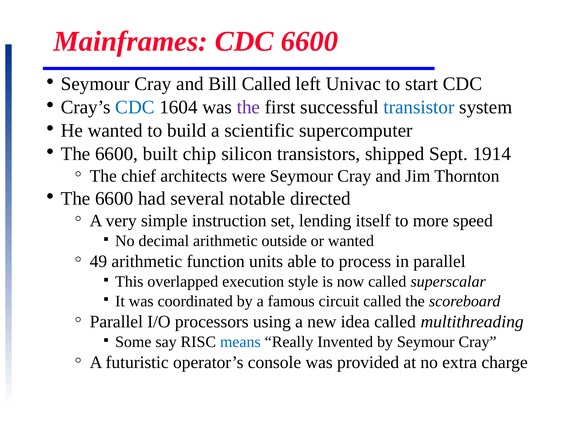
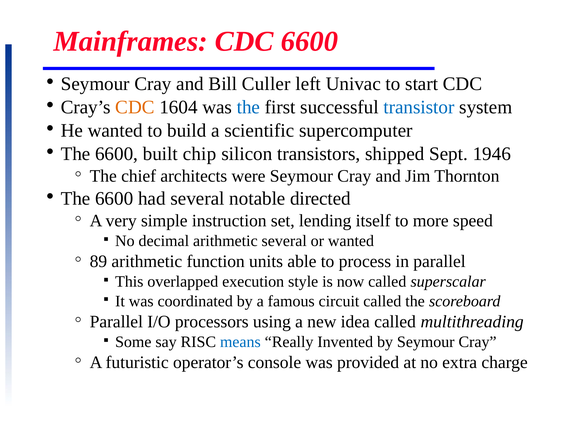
Bill Called: Called -> Culler
CDC at (135, 107) colour: blue -> orange
the at (248, 107) colour: purple -> blue
1914: 1914 -> 1946
arithmetic outside: outside -> several
49: 49 -> 89
